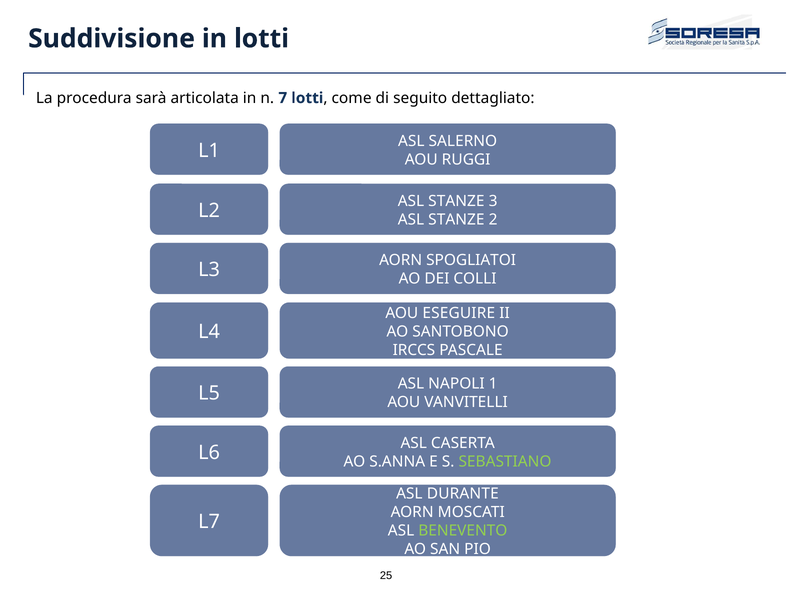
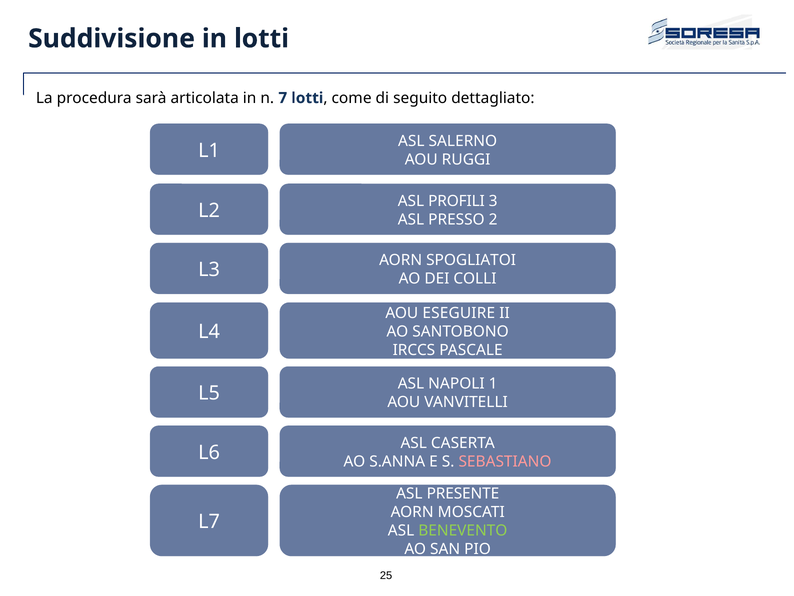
STANZE at (456, 201): STANZE -> PROFILI
STANZE at (456, 219): STANZE -> PRESSO
SEBASTIANO colour: light green -> pink
DURANTE: DURANTE -> PRESENTE
